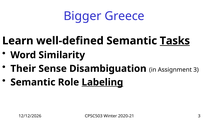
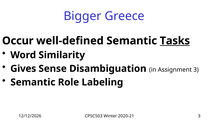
Learn: Learn -> Occur
Their: Their -> Gives
Labeling underline: present -> none
